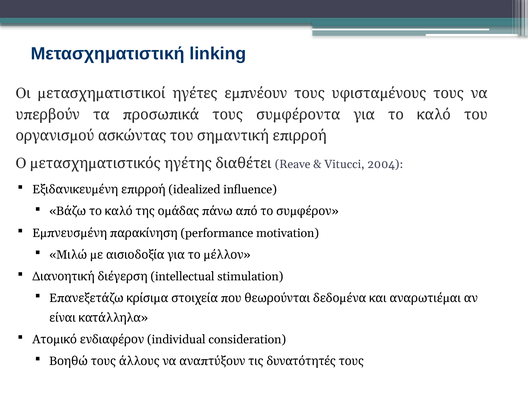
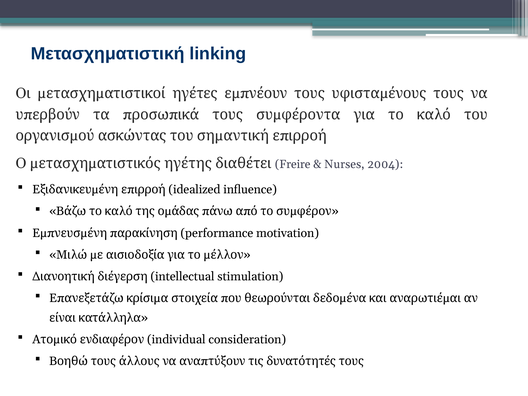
Reave: Reave -> Freire
Vitucci: Vitucci -> Nurses
